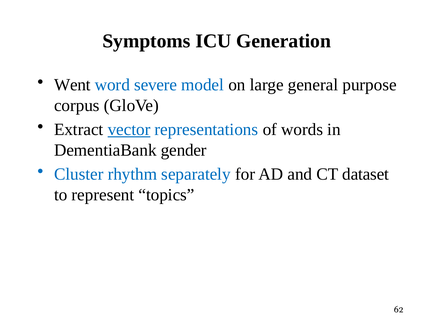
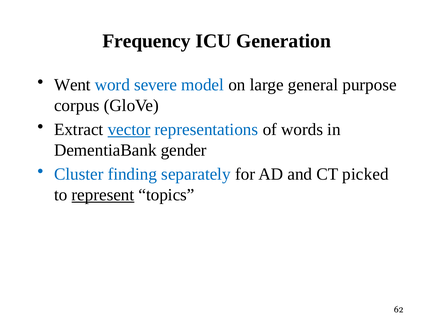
Symptoms: Symptoms -> Frequency
rhythm: rhythm -> finding
dataset: dataset -> picked
represent underline: none -> present
